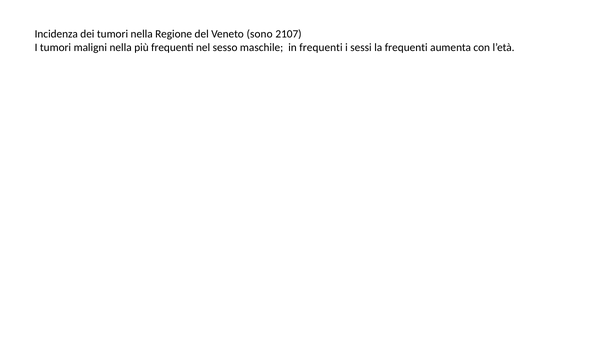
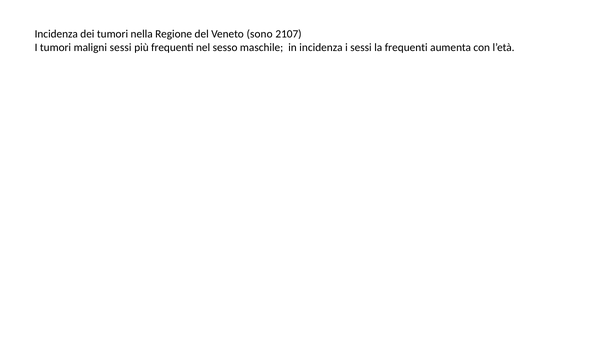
maligni nella: nella -> sessi
in frequenti: frequenti -> incidenza
